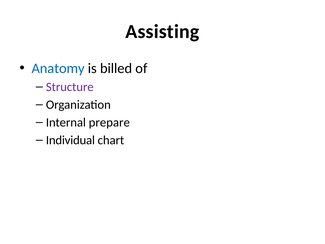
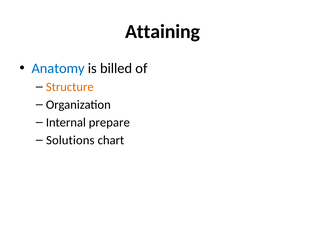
Assisting: Assisting -> Attaining
Structure colour: purple -> orange
Individual: Individual -> Solutions
